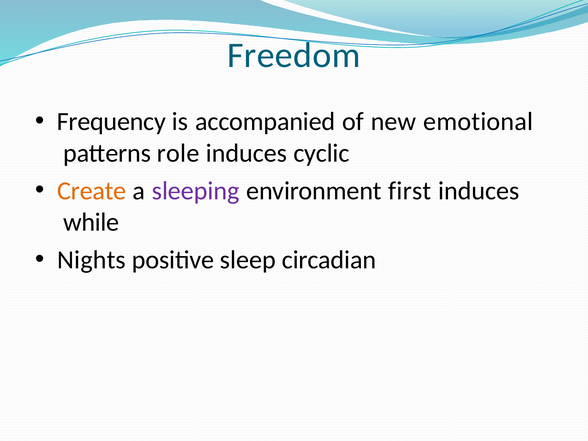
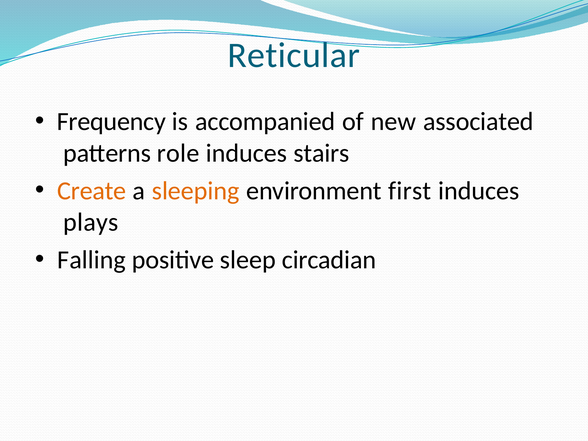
Freedom: Freedom -> Reticular
emotional: emotional -> associated
cyclic: cyclic -> stairs
sleeping colour: purple -> orange
while: while -> plays
Nights: Nights -> Falling
